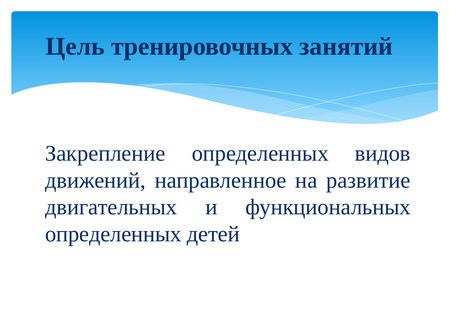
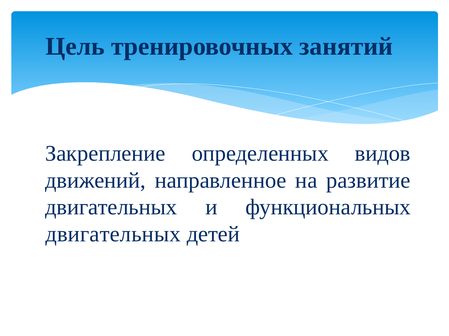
определенных at (113, 235): определенных -> двигательных
